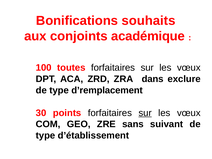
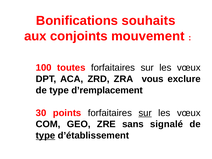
académique: académique -> mouvement
dans: dans -> vous
suivant: suivant -> signalé
type at (46, 136) underline: none -> present
